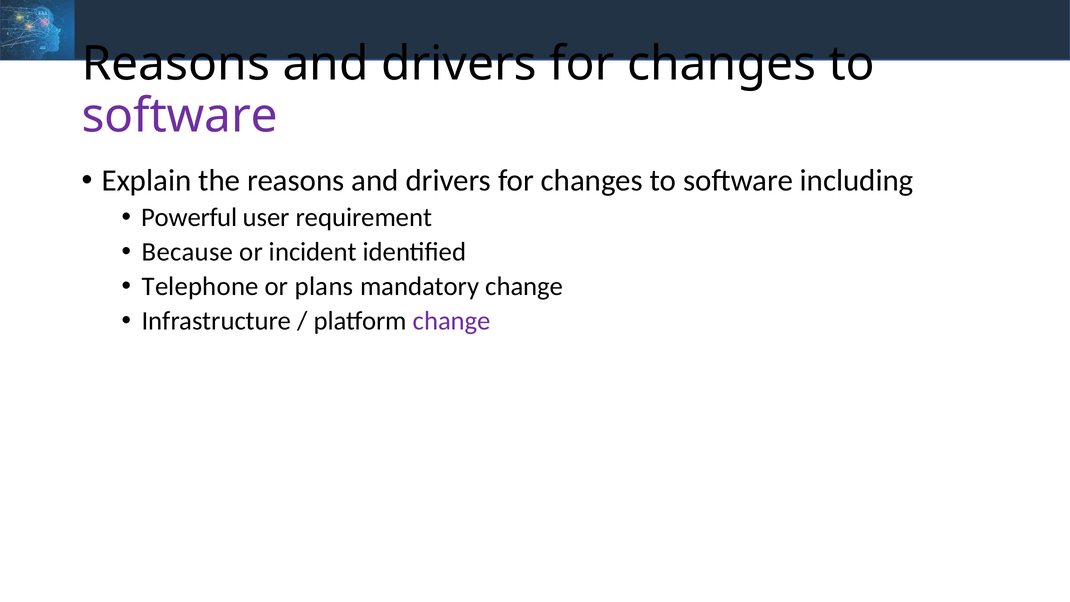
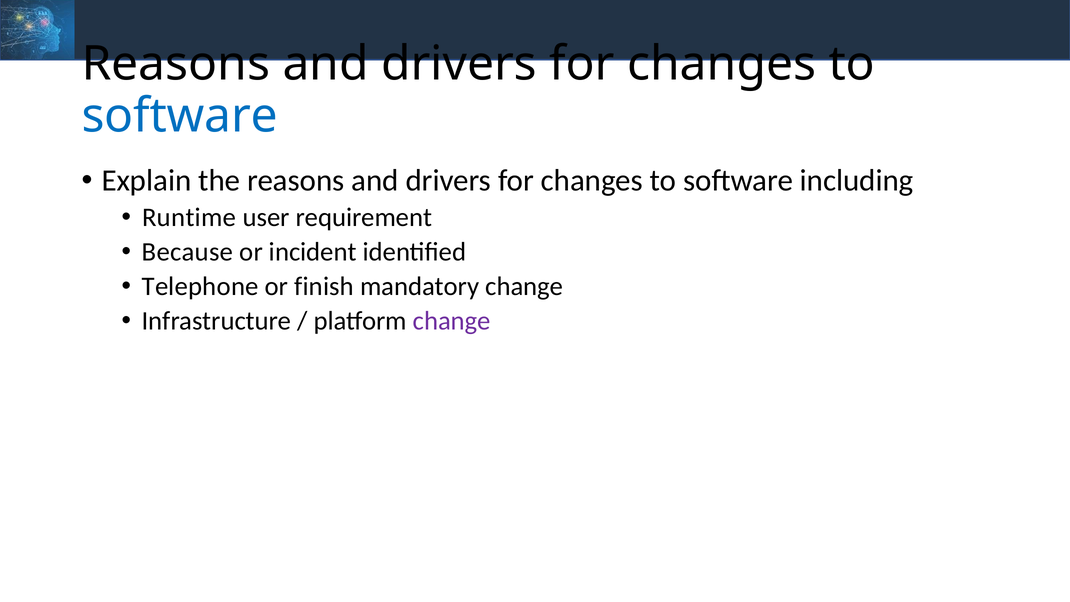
software at (180, 116) colour: purple -> blue
Powerful: Powerful -> Runtime
plans: plans -> finish
